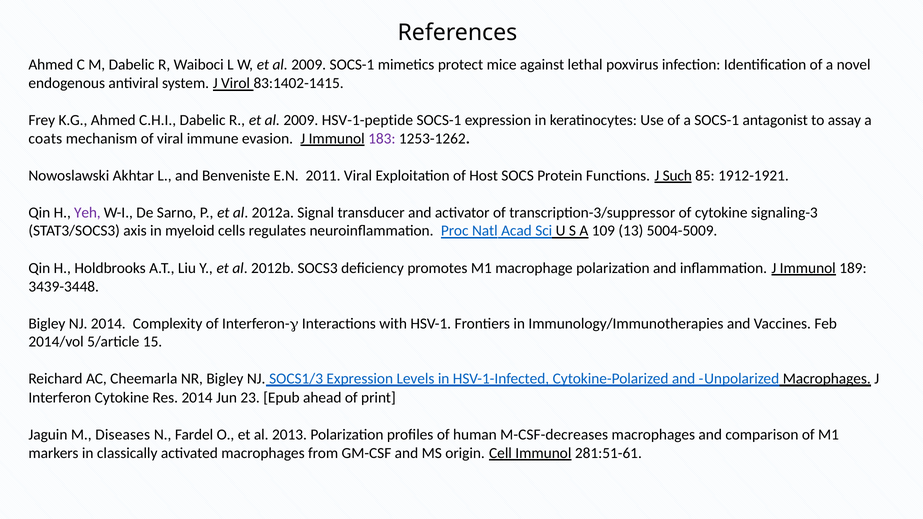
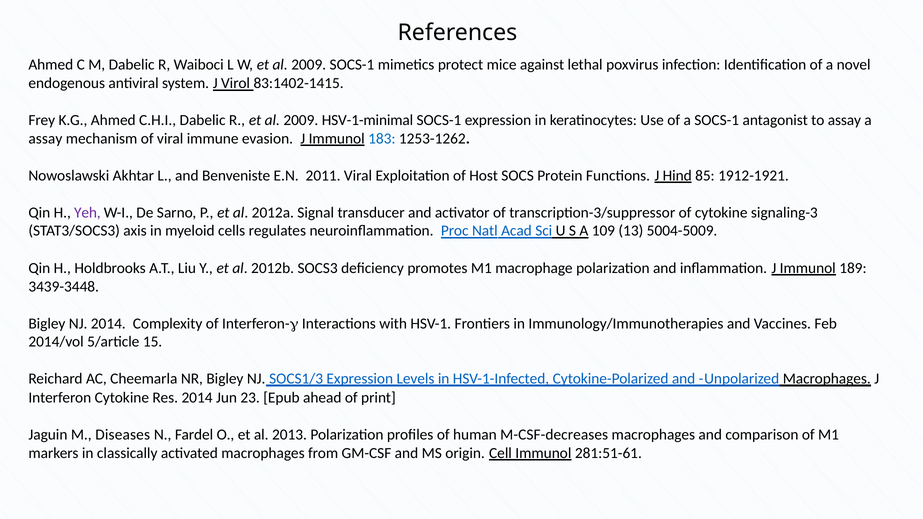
HSV-1-peptide: HSV-1-peptide -> HSV-1-minimal
coats at (45, 139): coats -> assay
183 colour: purple -> blue
Such: Such -> Hind
